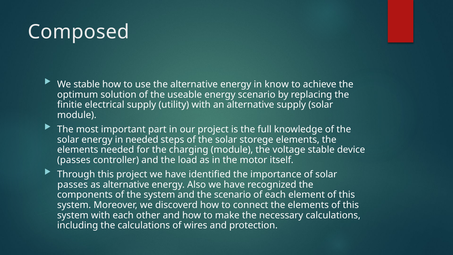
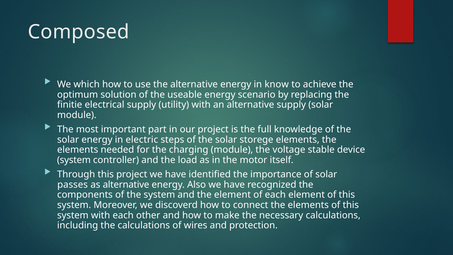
We stable: stable -> which
in needed: needed -> electric
passes at (74, 160): passes -> system
the scenario: scenario -> element
